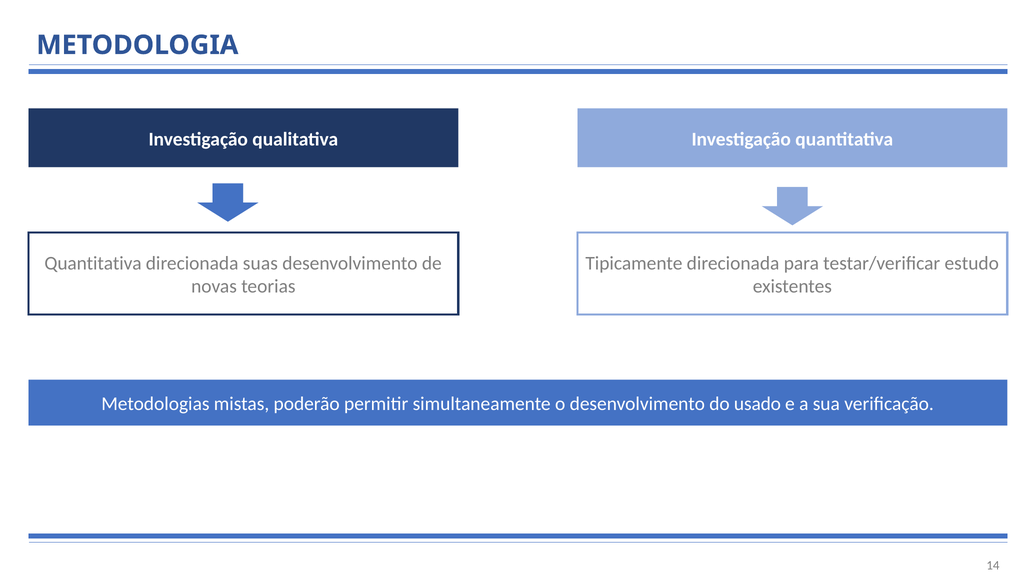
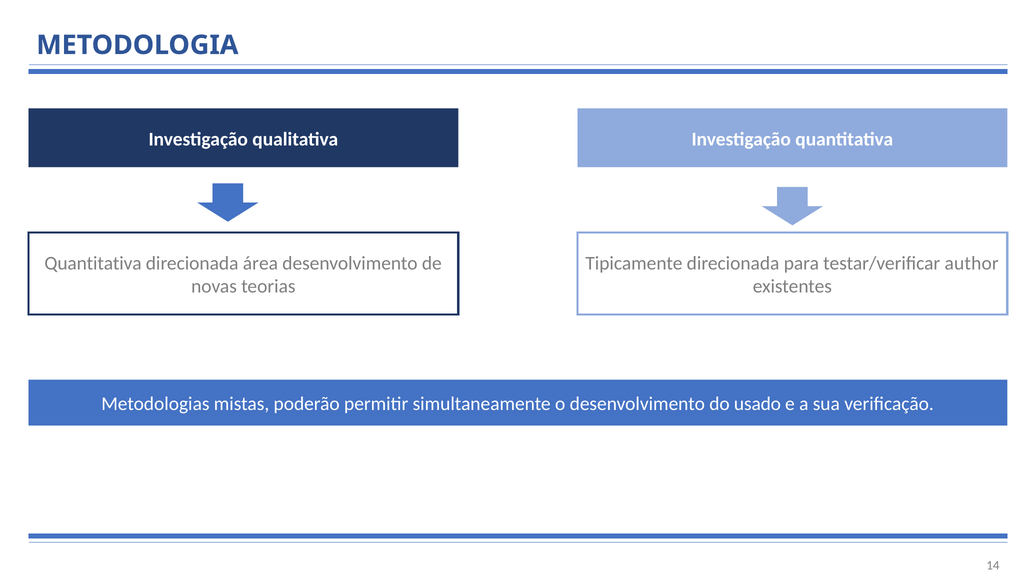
suas: suas -> área
estudo: estudo -> author
